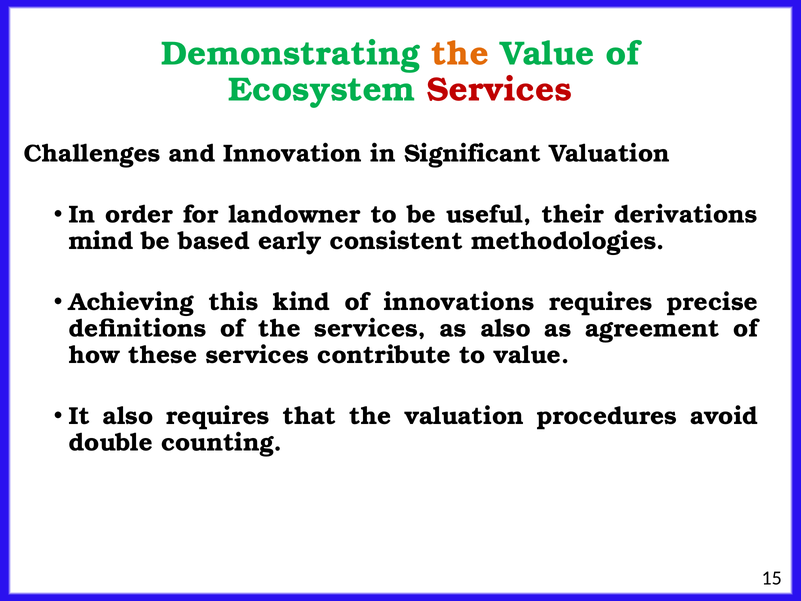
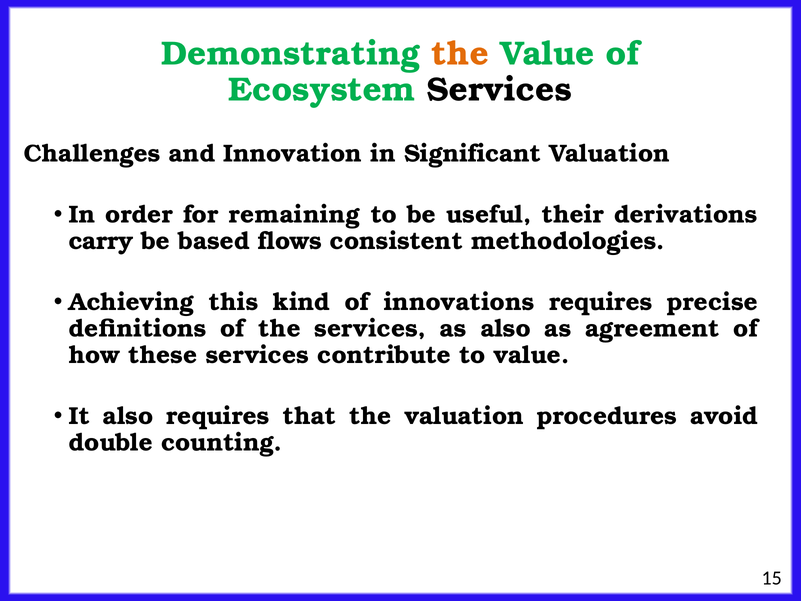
Services at (499, 90) colour: red -> black
landowner: landowner -> remaining
mind: mind -> carry
early: early -> flows
